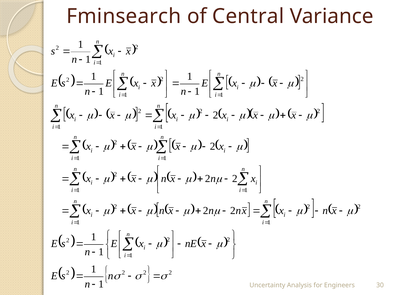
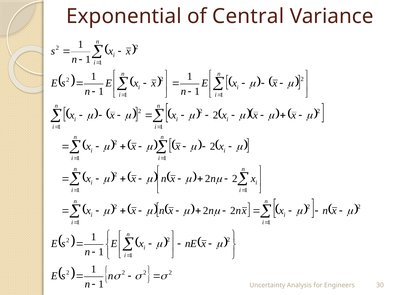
Fminsearch: Fminsearch -> Exponential
